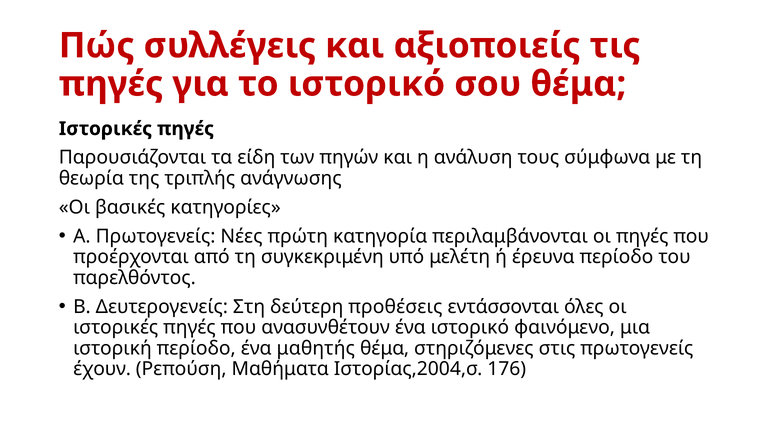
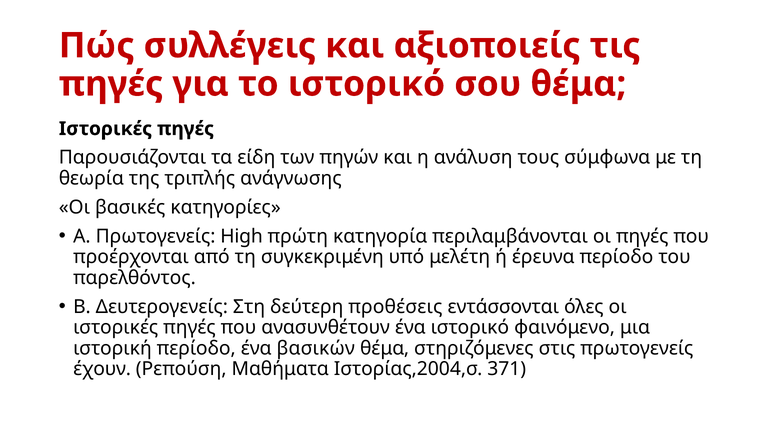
Νέες: Νέες -> High
μαθητής: μαθητής -> βασικών
176: 176 -> 371
